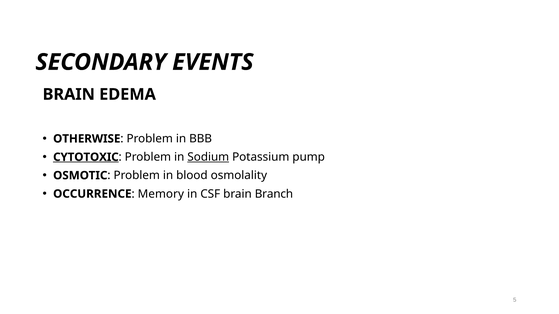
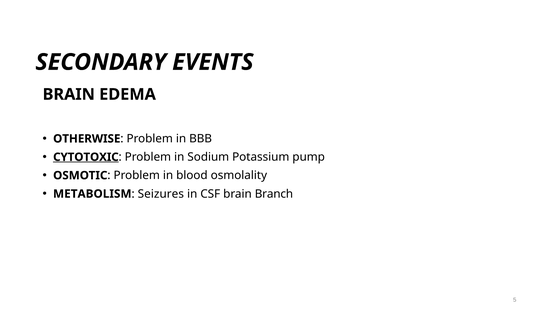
Sodium underline: present -> none
OCCURRENCE: OCCURRENCE -> METABOLISM
Memory: Memory -> Seizures
